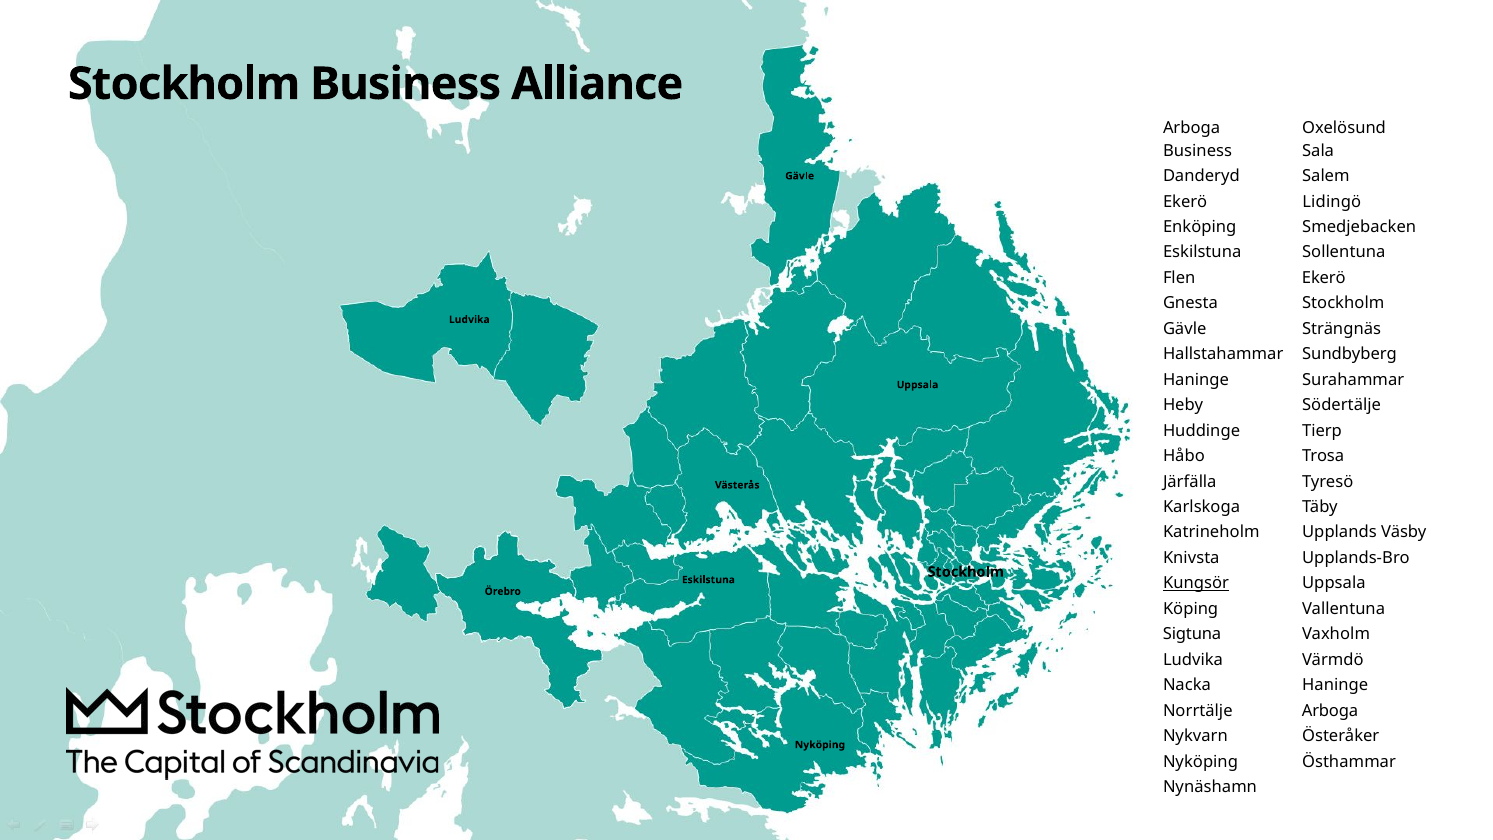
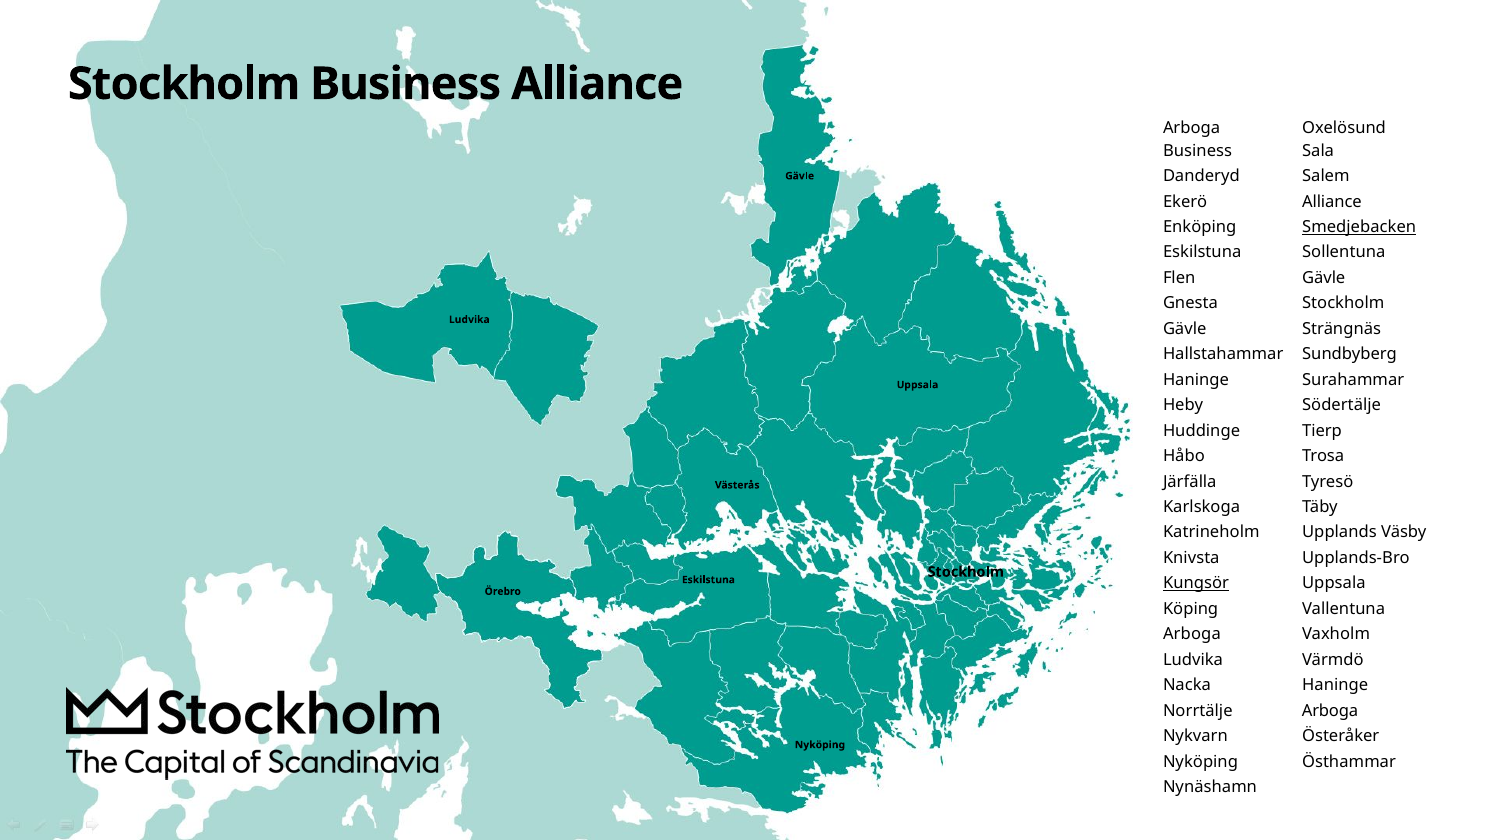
Ekerö Lidingö: Lidingö -> Alliance
Smedjebacken underline: none -> present
Flen Ekerö: Ekerö -> Gävle
Sigtuna at (1192, 634): Sigtuna -> Arboga
